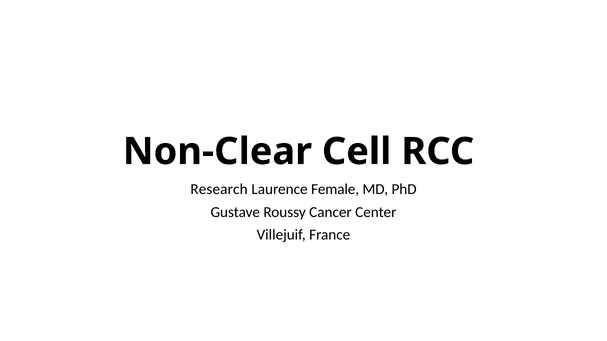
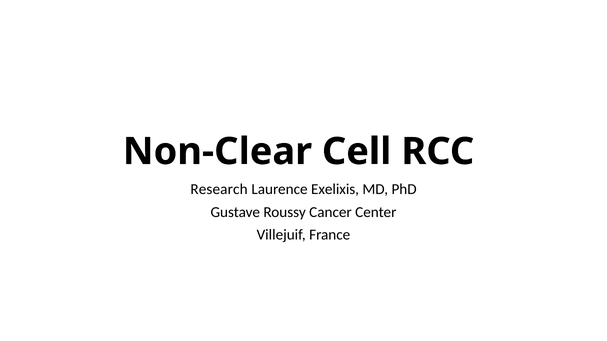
Female: Female -> Exelixis
